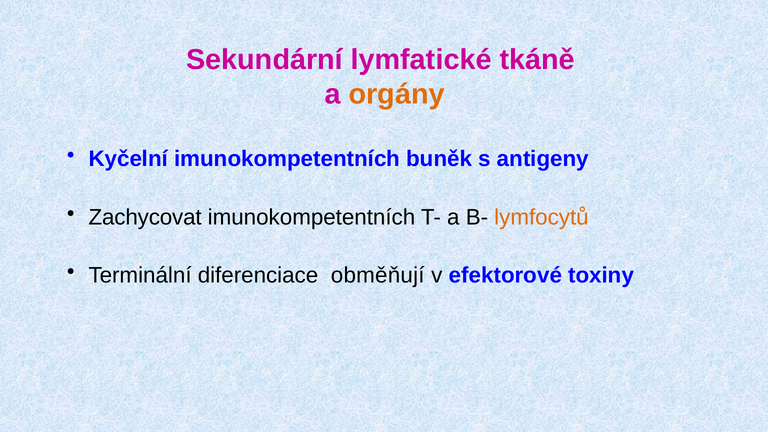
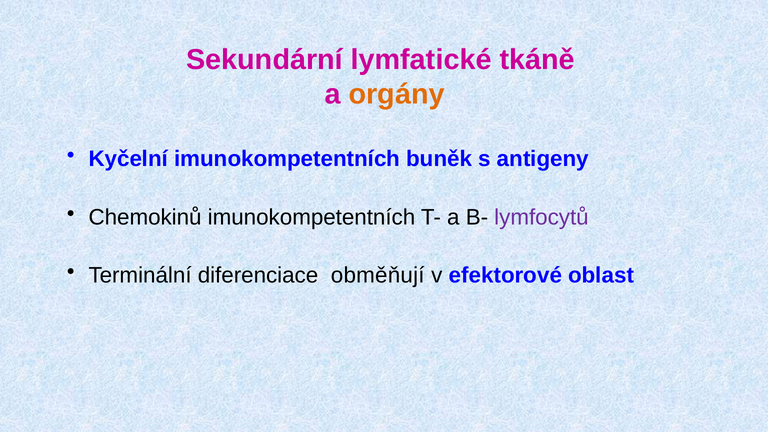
Zachycovat: Zachycovat -> Chemokinů
lymfocytů colour: orange -> purple
toxiny: toxiny -> oblast
